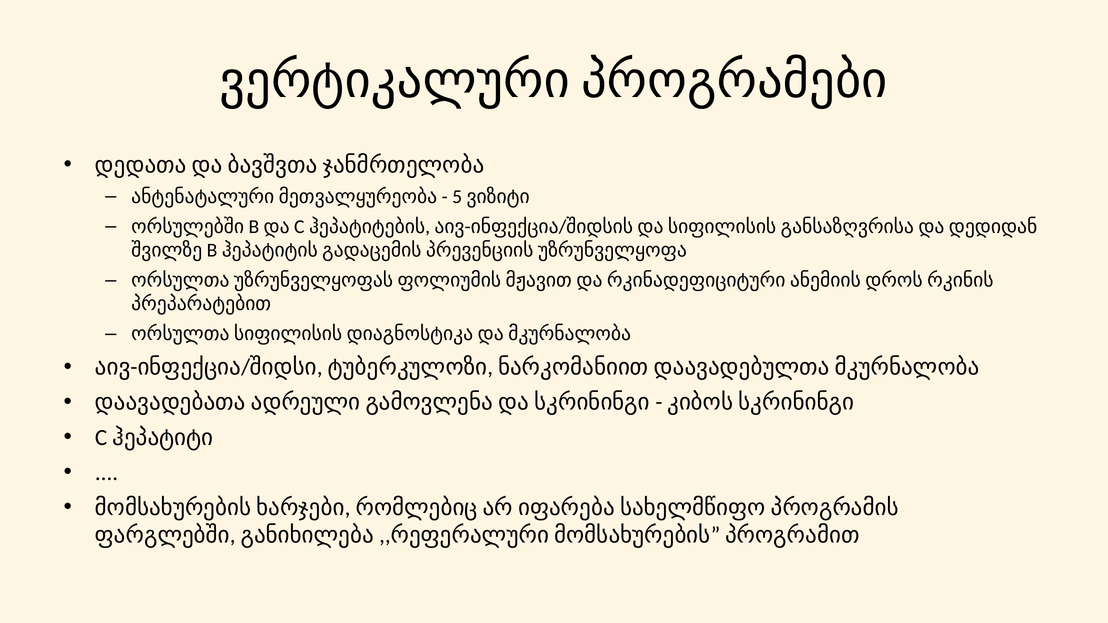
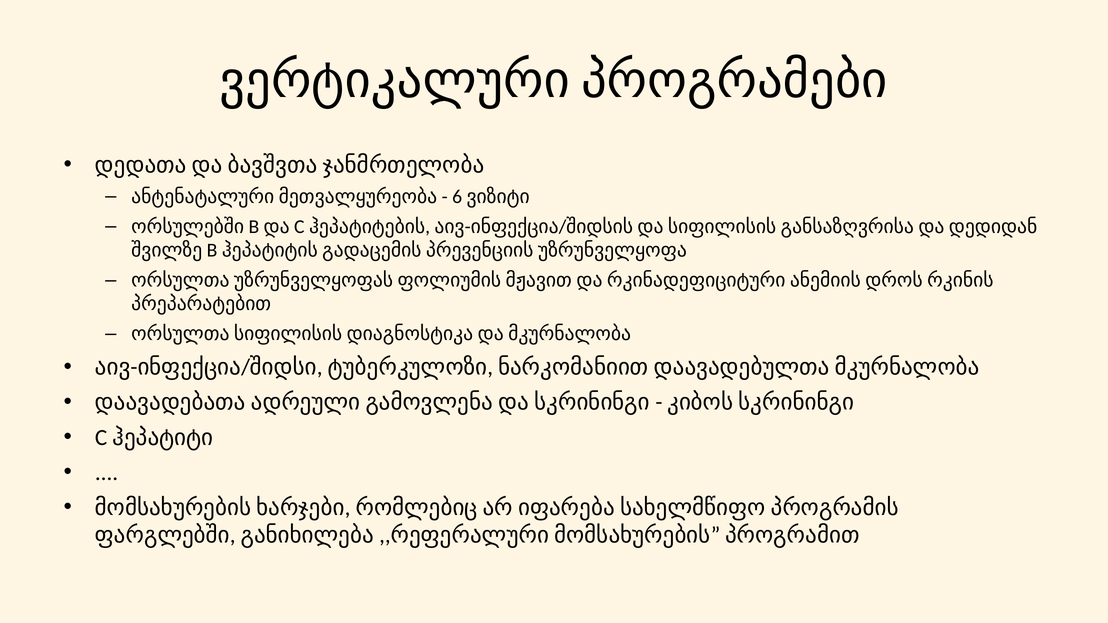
5: 5 -> 6
